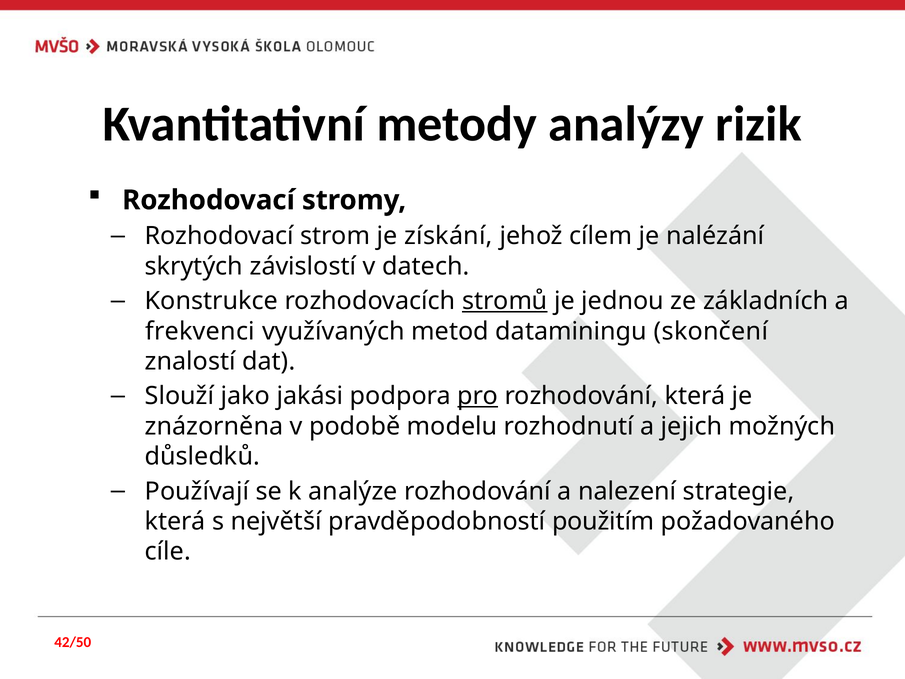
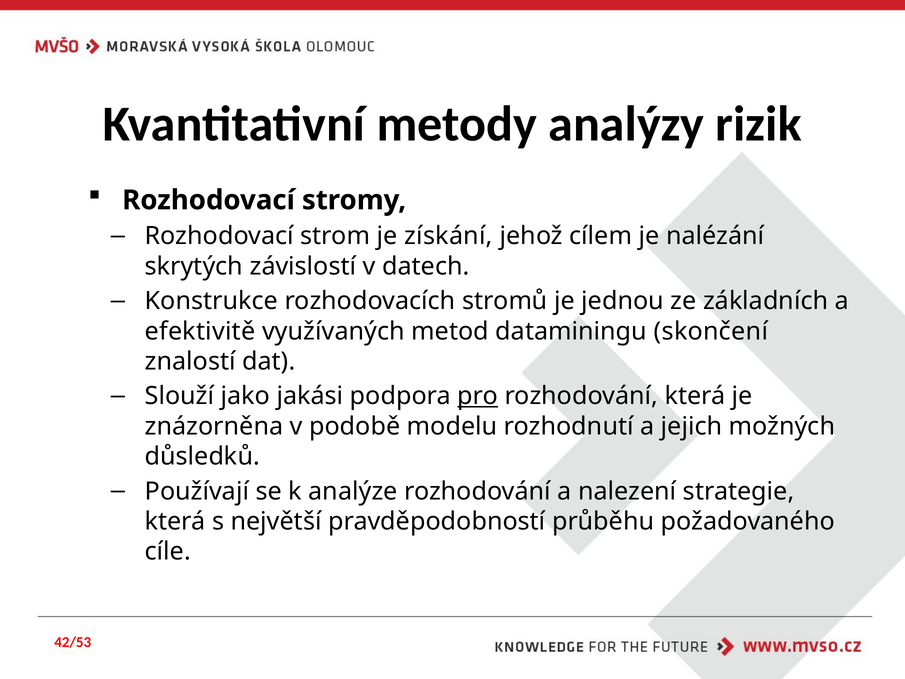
stromů underline: present -> none
frekvenci: frekvenci -> efektivitě
použitím: použitím -> průběhu
42/50: 42/50 -> 42/53
